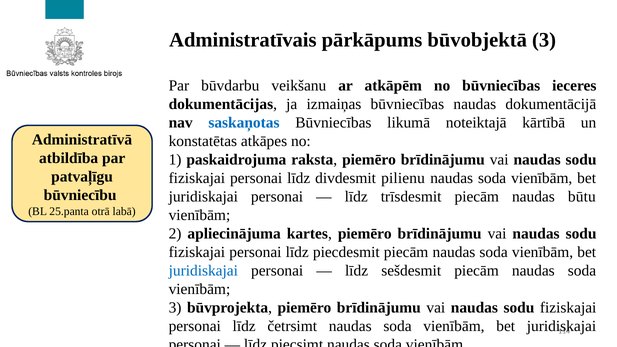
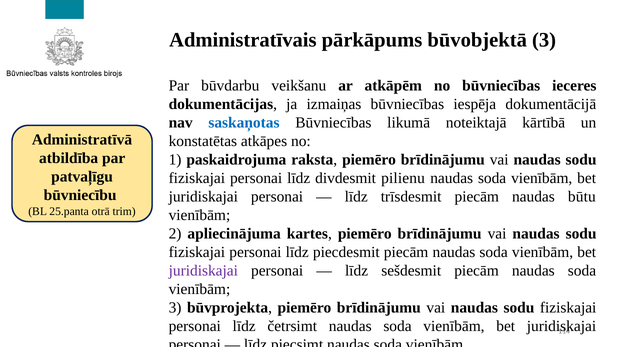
būvniecības naudas: naudas -> iespēja
labā: labā -> trim
juridiskajai at (203, 271) colour: blue -> purple
